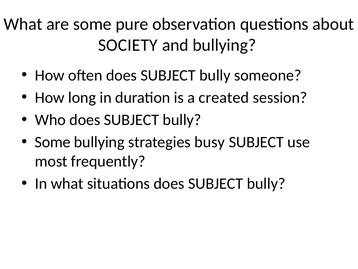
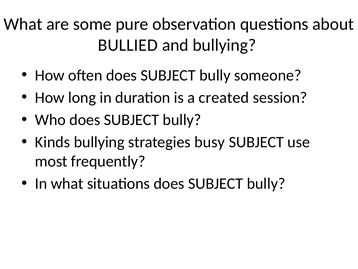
SOCIETY: SOCIETY -> BULLIED
Some at (53, 142): Some -> Kinds
